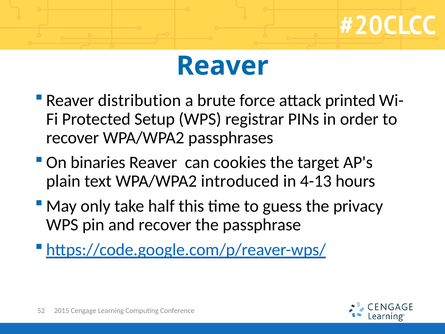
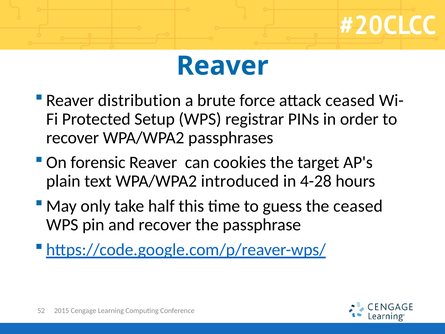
attack printed: printed -> ceased
binaries: binaries -> forensic
4-13: 4-13 -> 4-28
the privacy: privacy -> ceased
